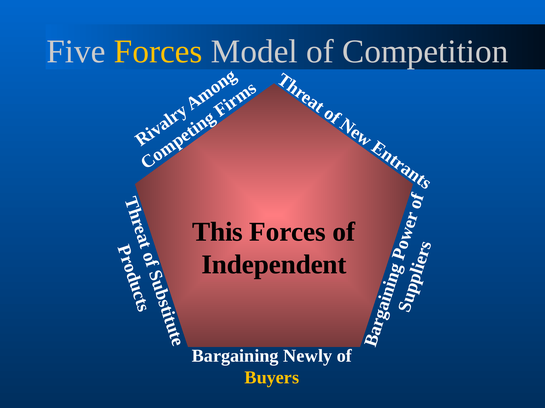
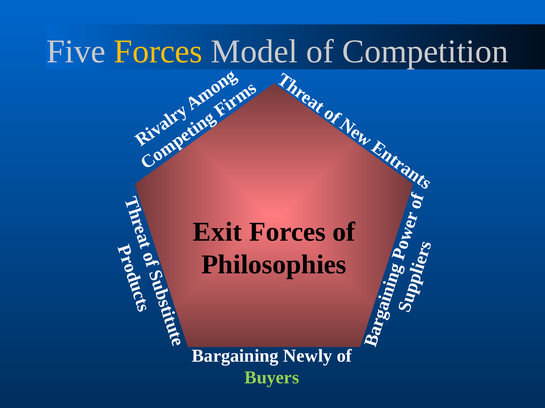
This: This -> Exit
Independent: Independent -> Philosophies
Buyers colour: yellow -> light green
